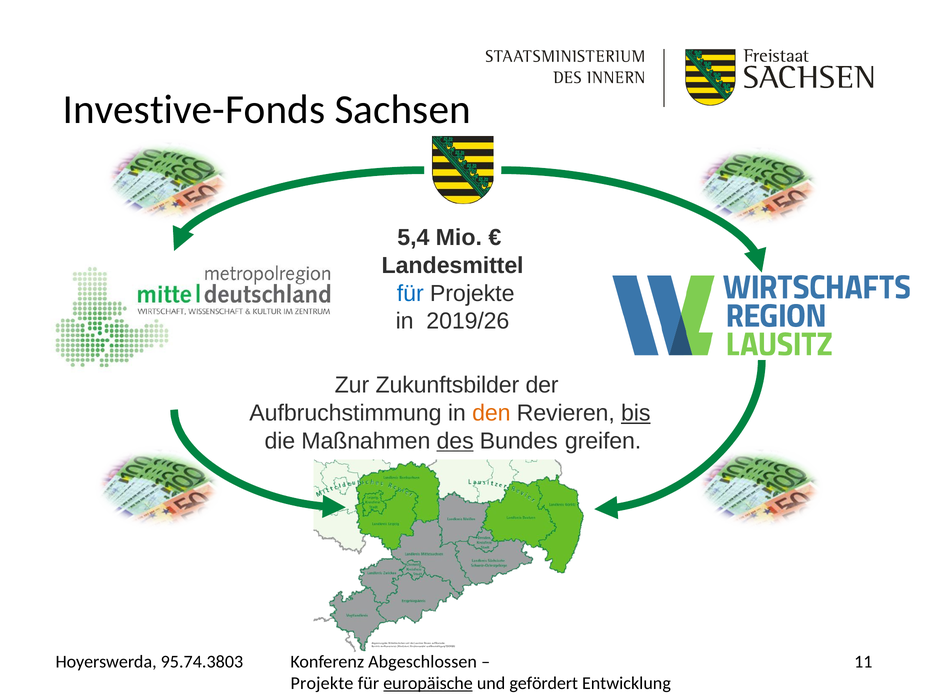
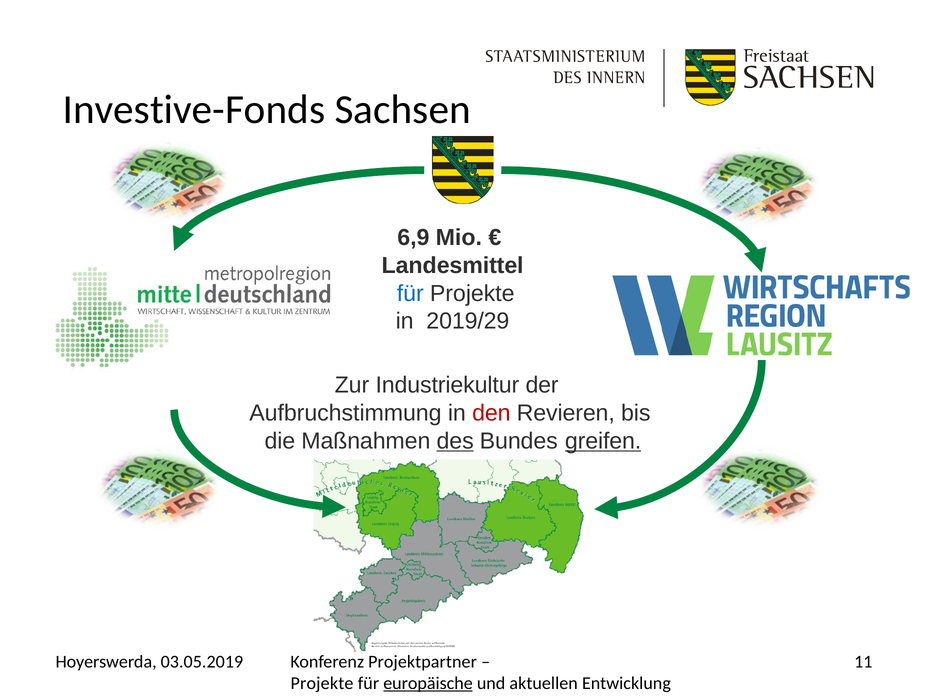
5,4: 5,4 -> 6,9
2019/26: 2019/26 -> 2019/29
Zukunftsbilder: Zukunftsbilder -> Industriekultur
den colour: orange -> red
bis underline: present -> none
greifen underline: none -> present
95.74.3803: 95.74.3803 -> 03.05.2019
Abgeschlossen: Abgeschlossen -> Projektpartner
gefördert: gefördert -> aktuellen
